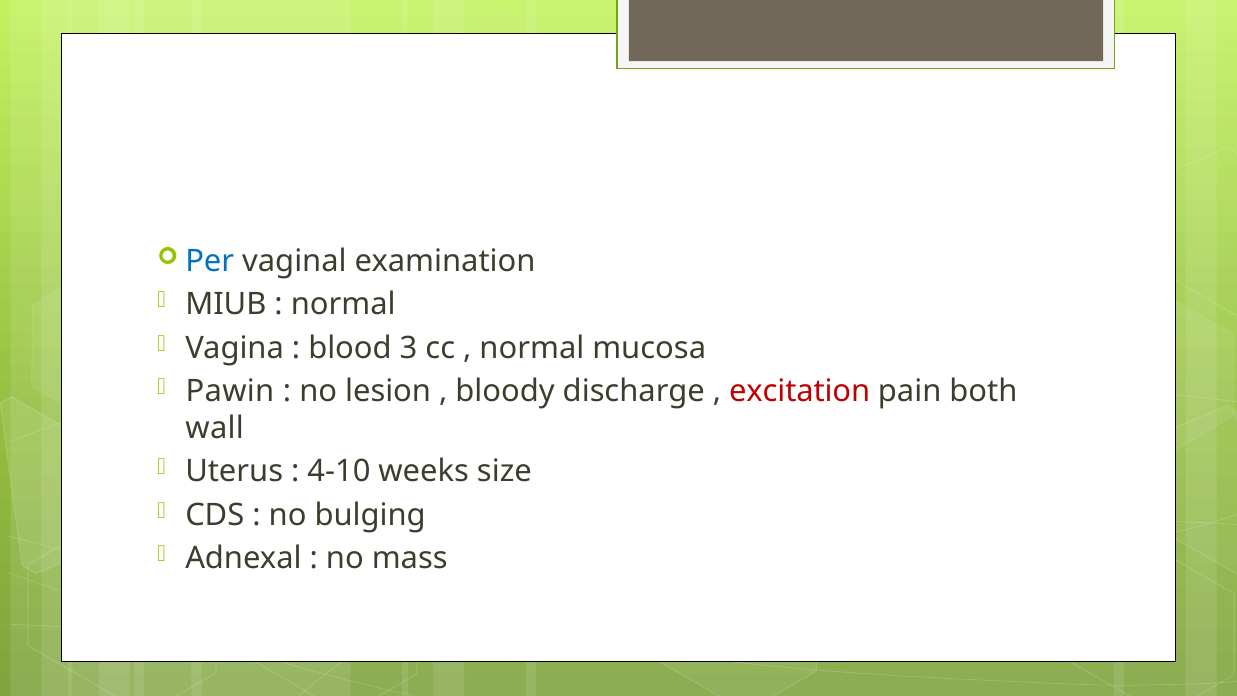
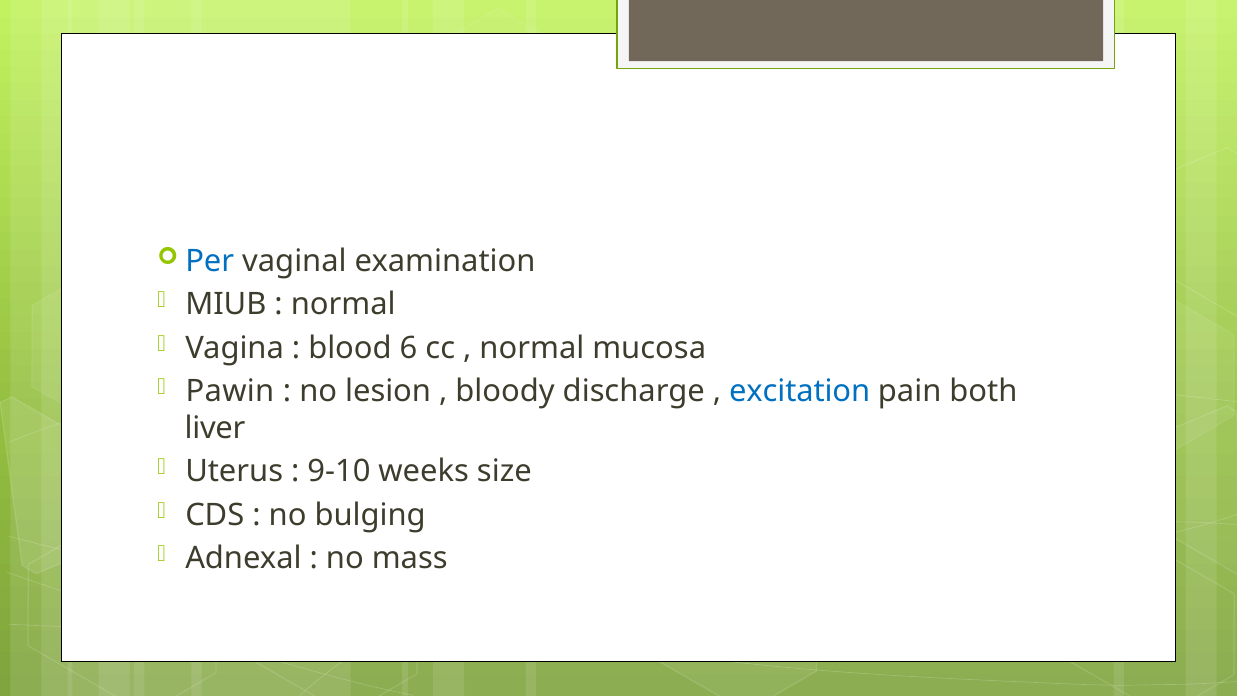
3: 3 -> 6
excitation colour: red -> blue
wall: wall -> liver
4-10: 4-10 -> 9-10
